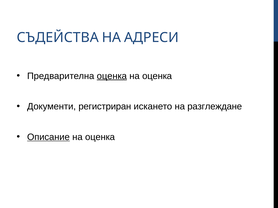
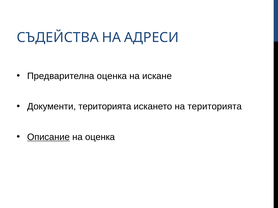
оценка at (112, 76) underline: present -> none
оценка at (157, 76): оценка -> искане
Документи регистриран: регистриран -> територията
на разглеждане: разглеждане -> територията
